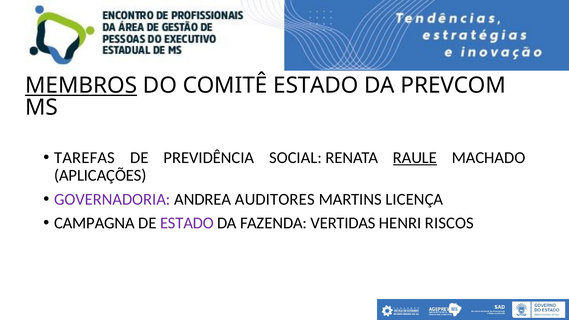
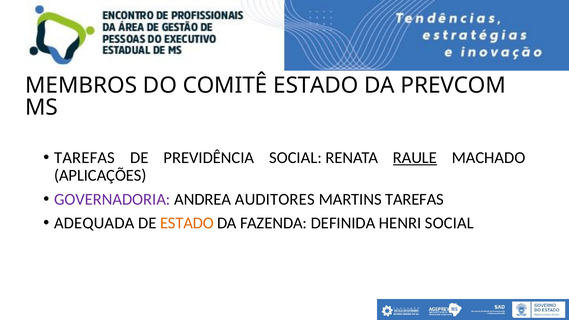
MEMBROS underline: present -> none
MARTINS LICENÇA: LICENÇA -> TAREFAS
CAMPAGNA: CAMPAGNA -> ADEQUADA
ESTADO at (187, 223) colour: purple -> orange
VERTIDAS: VERTIDAS -> DEFINIDA
HENRI RISCOS: RISCOS -> SOCIAL
